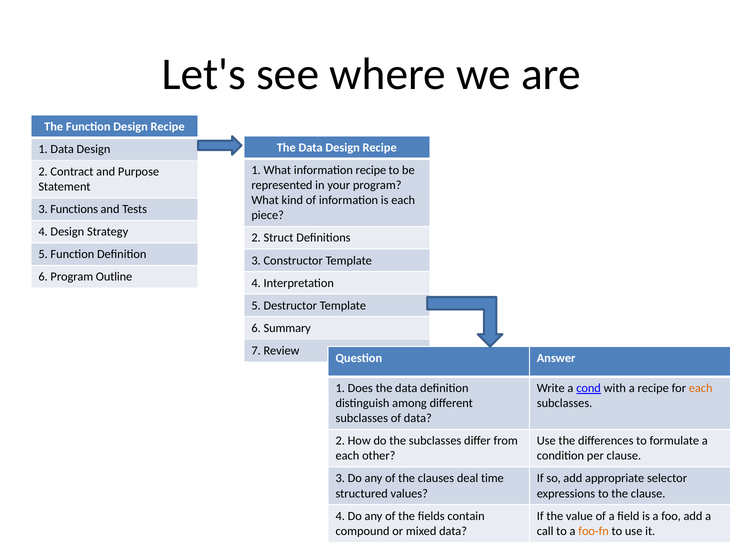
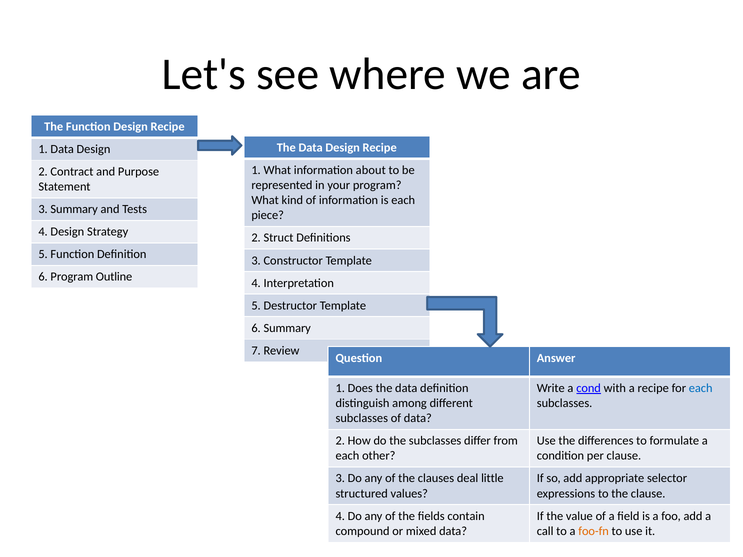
information recipe: recipe -> about
3 Functions: Functions -> Summary
each at (701, 388) colour: orange -> blue
time: time -> little
